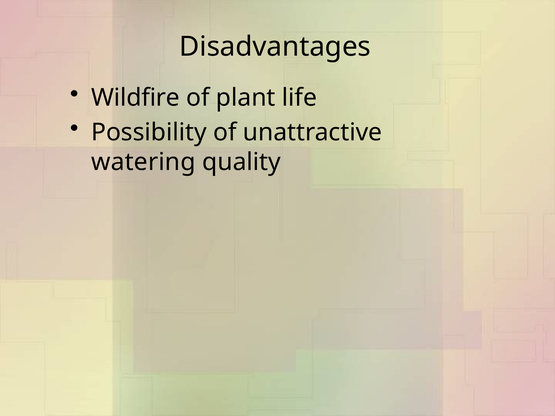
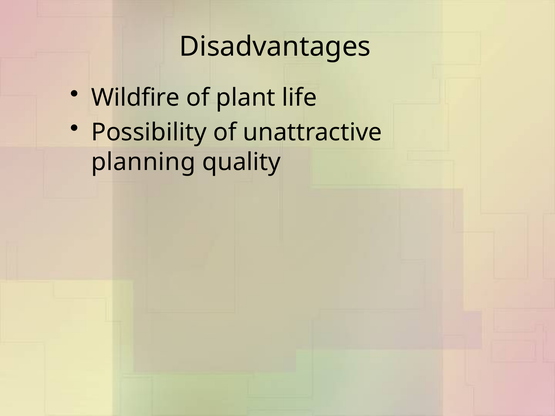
watering: watering -> planning
